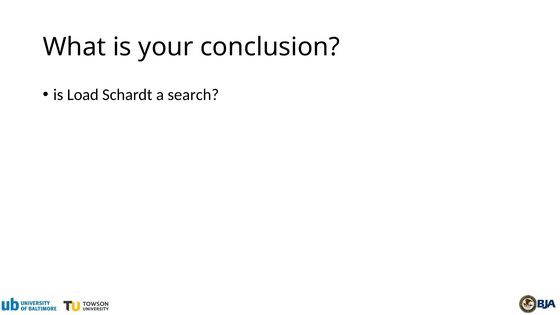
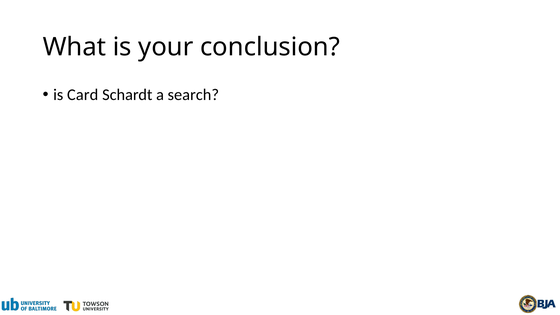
Load: Load -> Card
